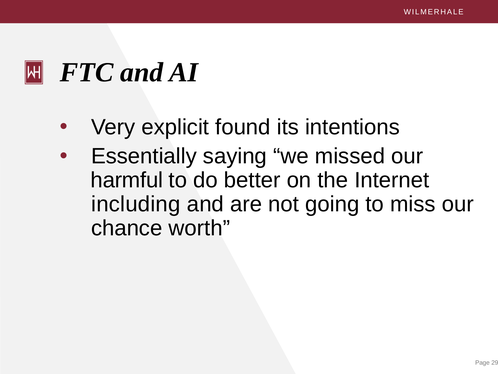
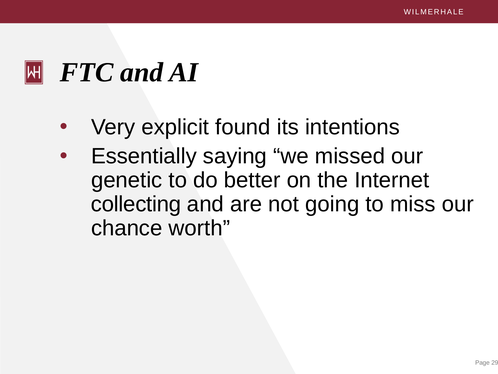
harmful: harmful -> genetic
including: including -> collecting
